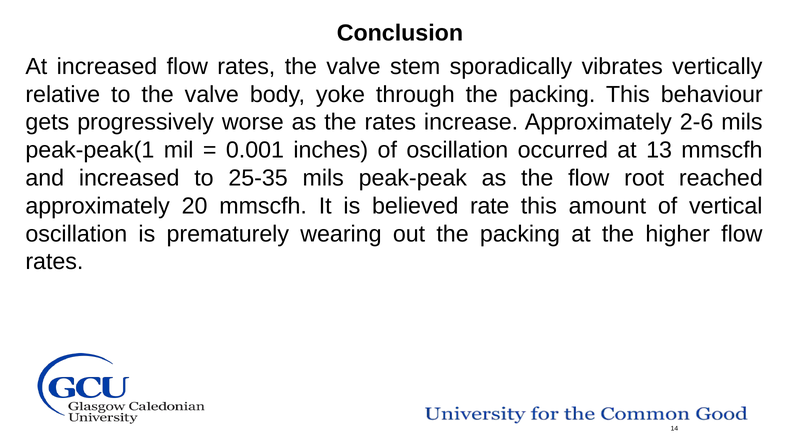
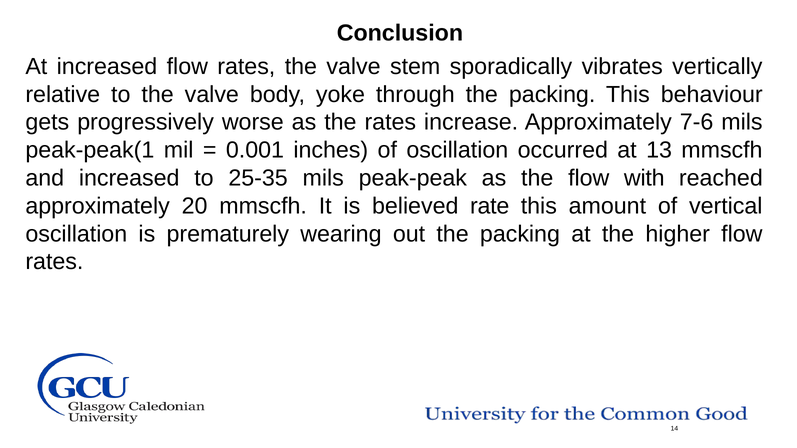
2-6: 2-6 -> 7-6
root: root -> with
